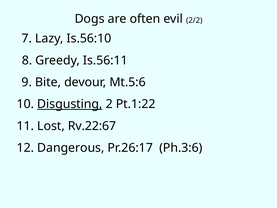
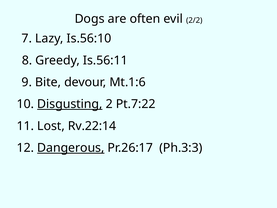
Mt.5:6: Mt.5:6 -> Mt.1:6
Pt.1:22: Pt.1:22 -> Pt.7:22
Rv.22:67: Rv.22:67 -> Rv.22:14
Dangerous underline: none -> present
Ph.3:6: Ph.3:6 -> Ph.3:3
